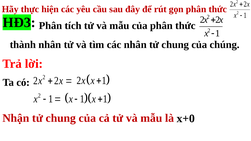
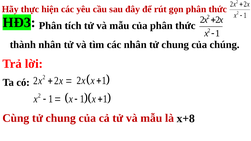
Nhận: Nhận -> Cùng
x+0: x+0 -> x+8
